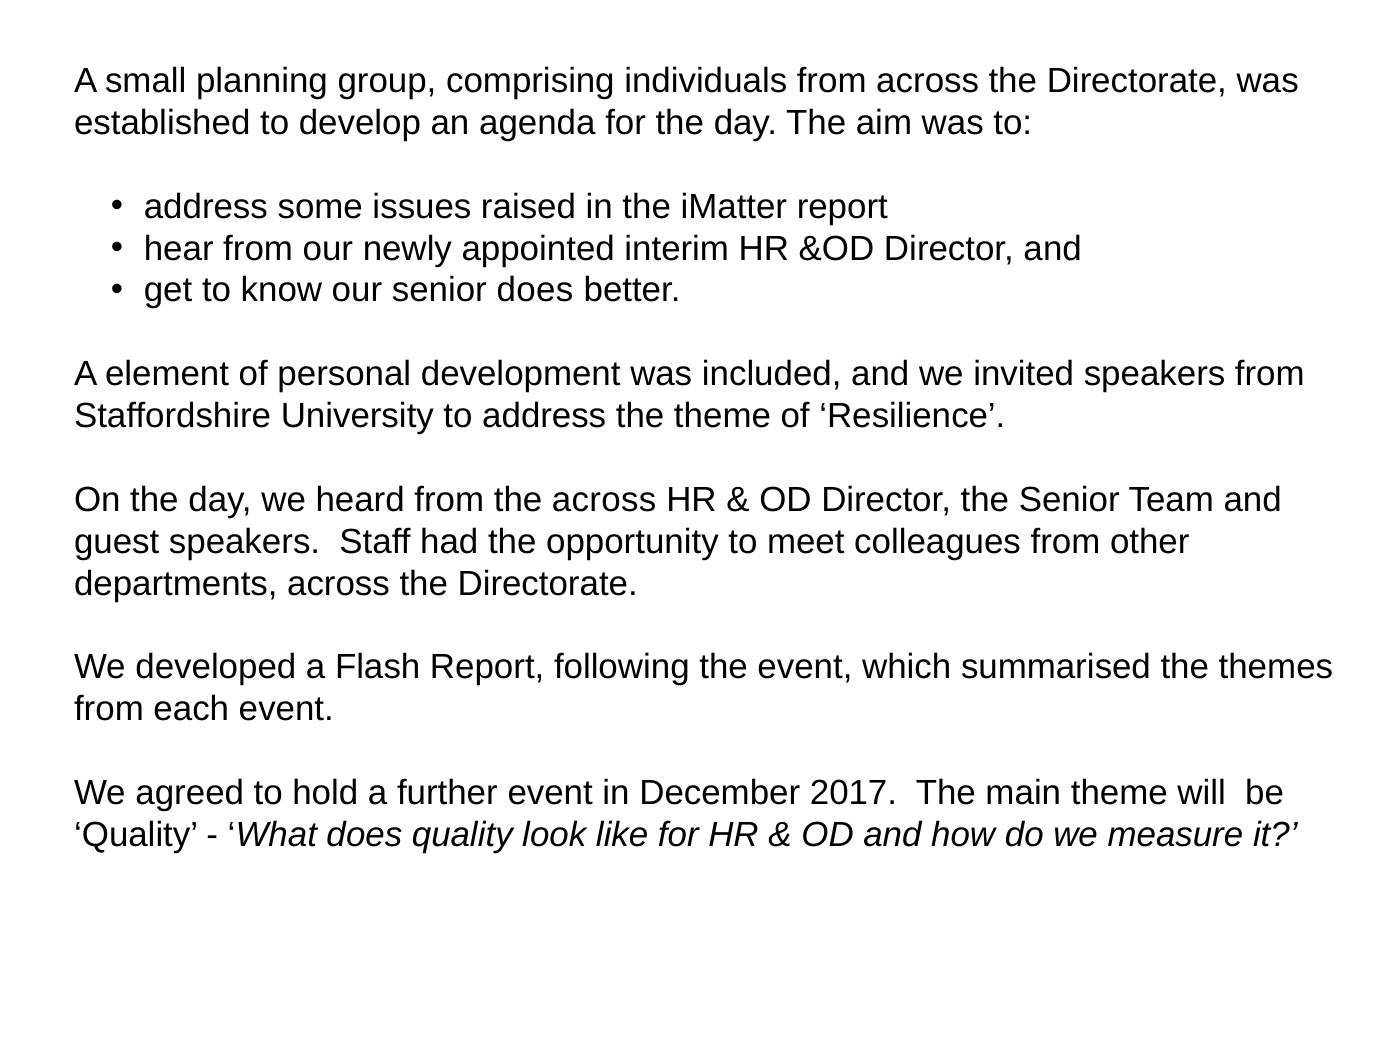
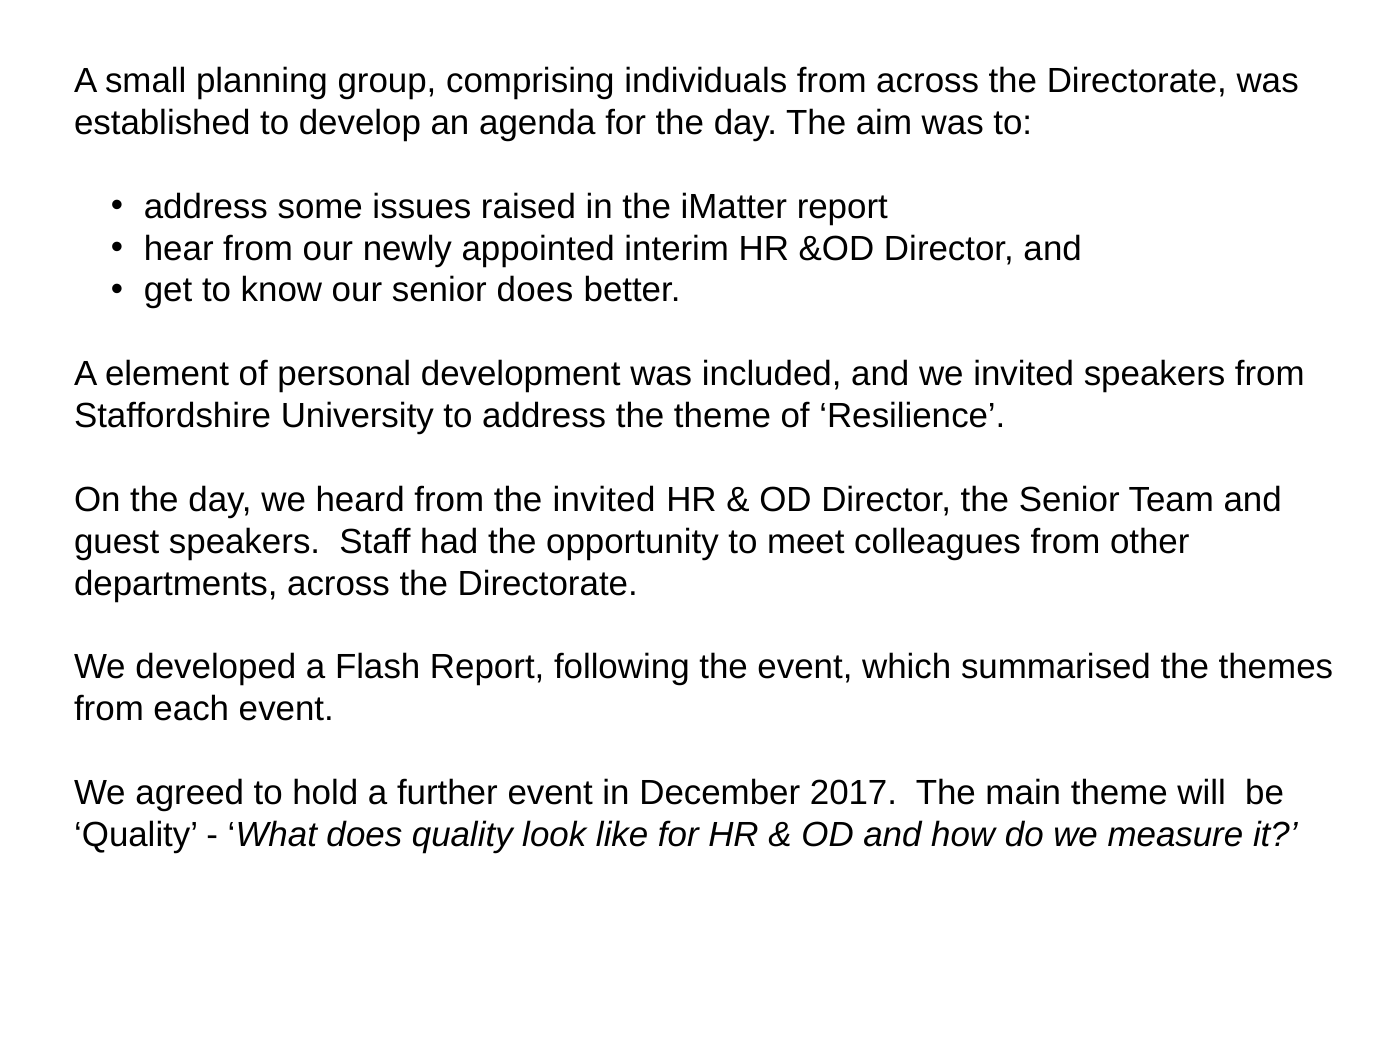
the across: across -> invited
